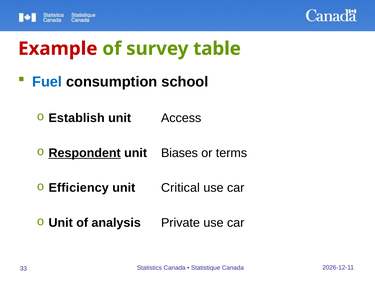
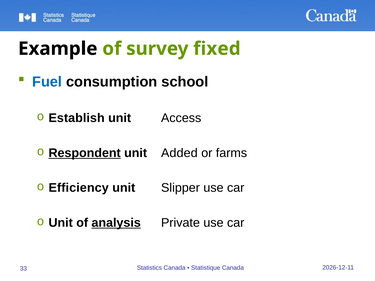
Example colour: red -> black
table: table -> fixed
Biases: Biases -> Added
terms: terms -> farms
Critical: Critical -> Slipper
analysis underline: none -> present
